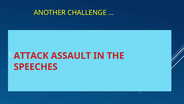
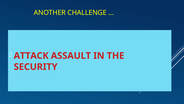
SPEECHES: SPEECHES -> SECURITY
